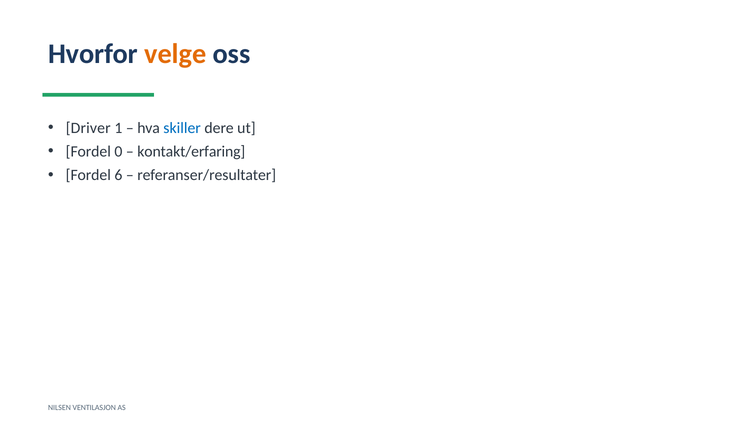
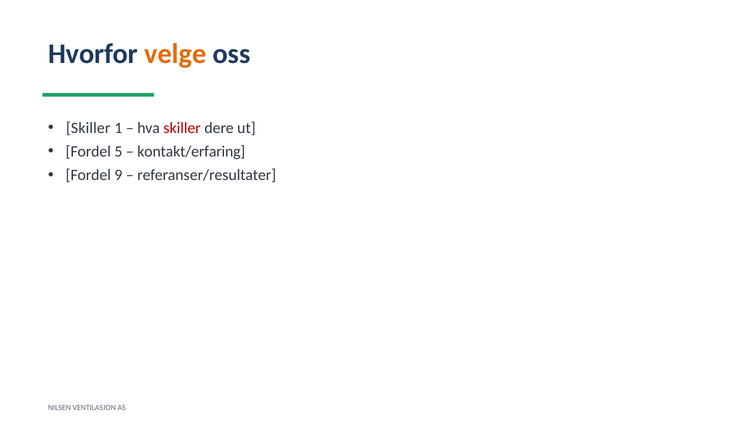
Driver at (88, 128): Driver -> Skiller
skiller at (182, 128) colour: blue -> red
0: 0 -> 5
6: 6 -> 9
